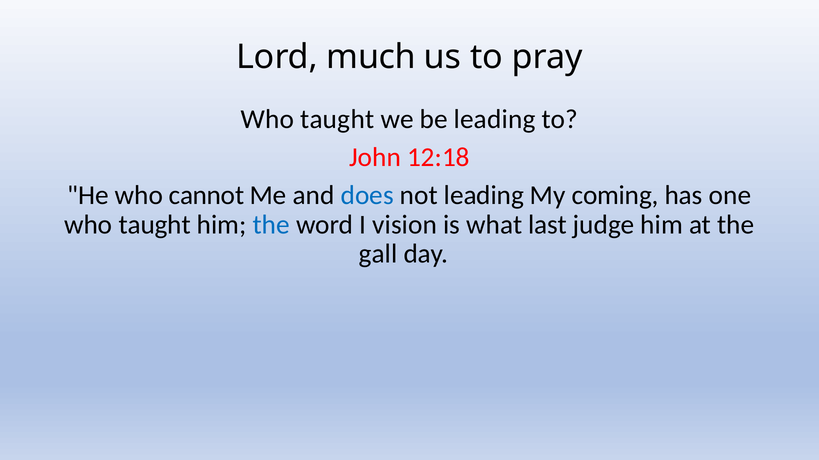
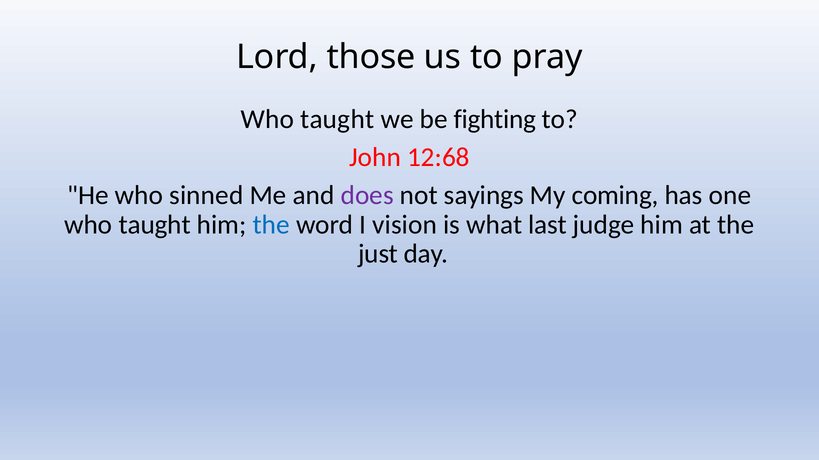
much: much -> those
be leading: leading -> fighting
12:18: 12:18 -> 12:68
cannot: cannot -> sinned
does colour: blue -> purple
not leading: leading -> sayings
gall: gall -> just
